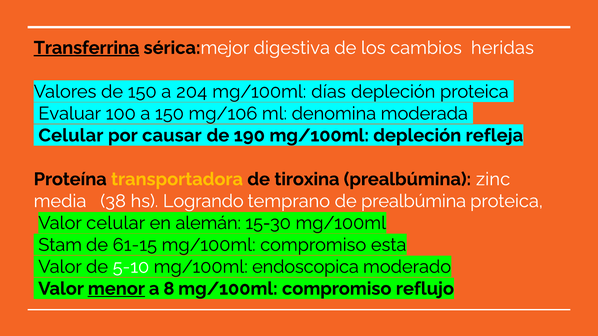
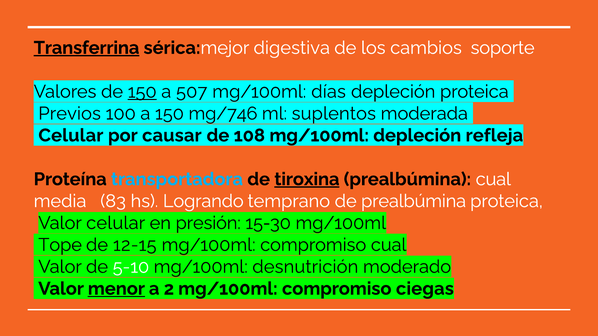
heridas: heridas -> soporte
150 at (142, 92) underline: none -> present
204: 204 -> 507
Evaluar: Evaluar -> Previos
mg/106: mg/106 -> mg/746
denomina: denomina -> suplentos
190: 190 -> 108
transportadora colour: yellow -> light blue
tiroxina underline: none -> present
prealbúmina zinc: zinc -> cual
38: 38 -> 83
alemán: alemán -> presión
Stam: Stam -> Tope
61-15: 61-15 -> 12-15
compromiso esta: esta -> cual
endoscopica: endoscopica -> desnutrición
8: 8 -> 2
reflujo: reflujo -> ciegas
